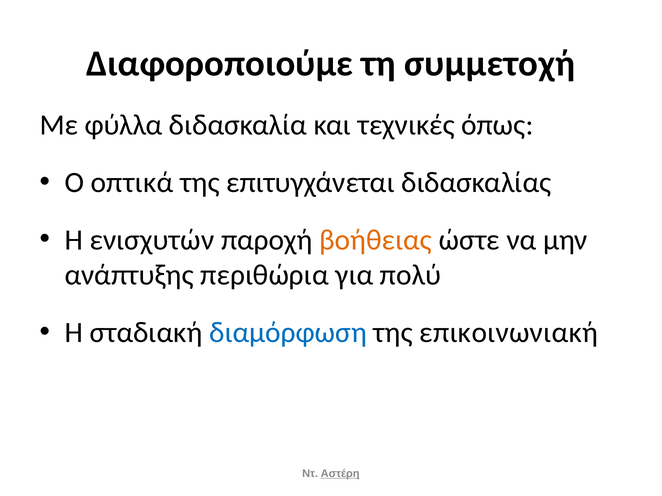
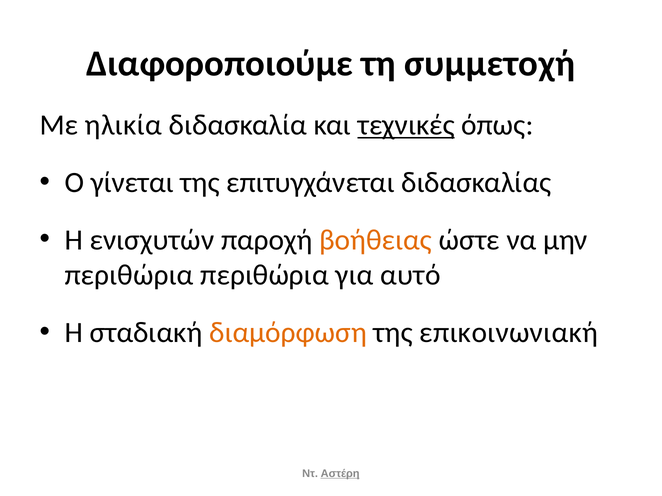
φύλλα: φύλλα -> ηλικία
τεχνικές underline: none -> present
οπτικά: οπτικά -> γίνεται
ανάπτυξης at (129, 275): ανάπτυξης -> περιθώρια
πολύ: πολύ -> αυτό
διαμόρφωση colour: blue -> orange
